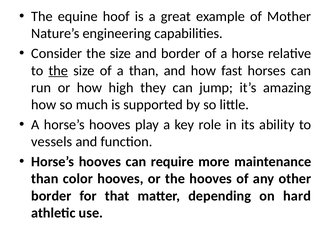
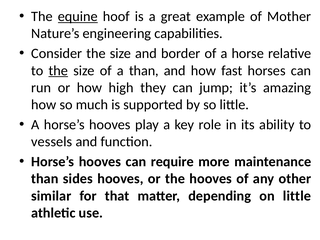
equine underline: none -> present
color: color -> sides
border at (51, 196): border -> similar
on hard: hard -> little
